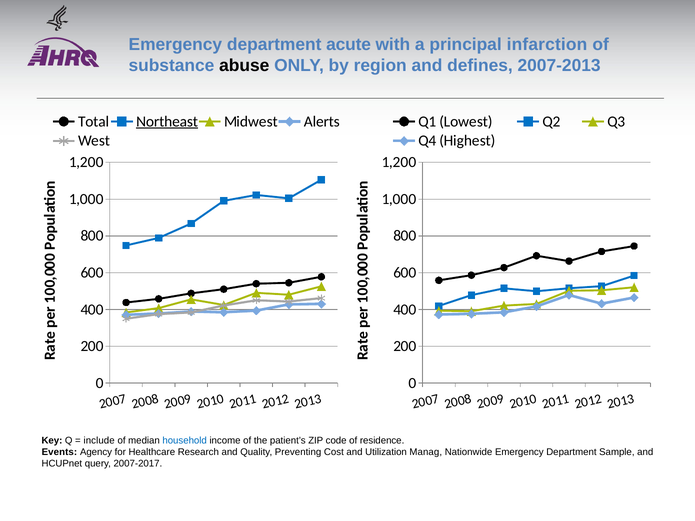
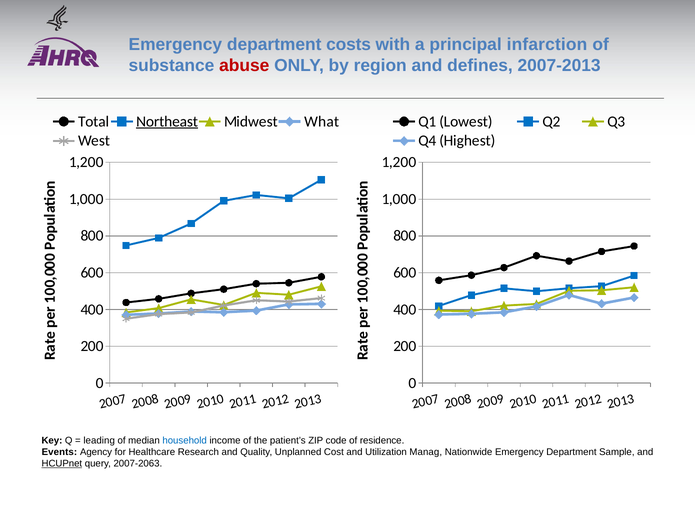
acute: acute -> costs
abuse colour: black -> red
Alerts: Alerts -> What
include: include -> leading
Preventing: Preventing -> Unplanned
HCUPnet underline: none -> present
2007-2017: 2007-2017 -> 2007-2063
